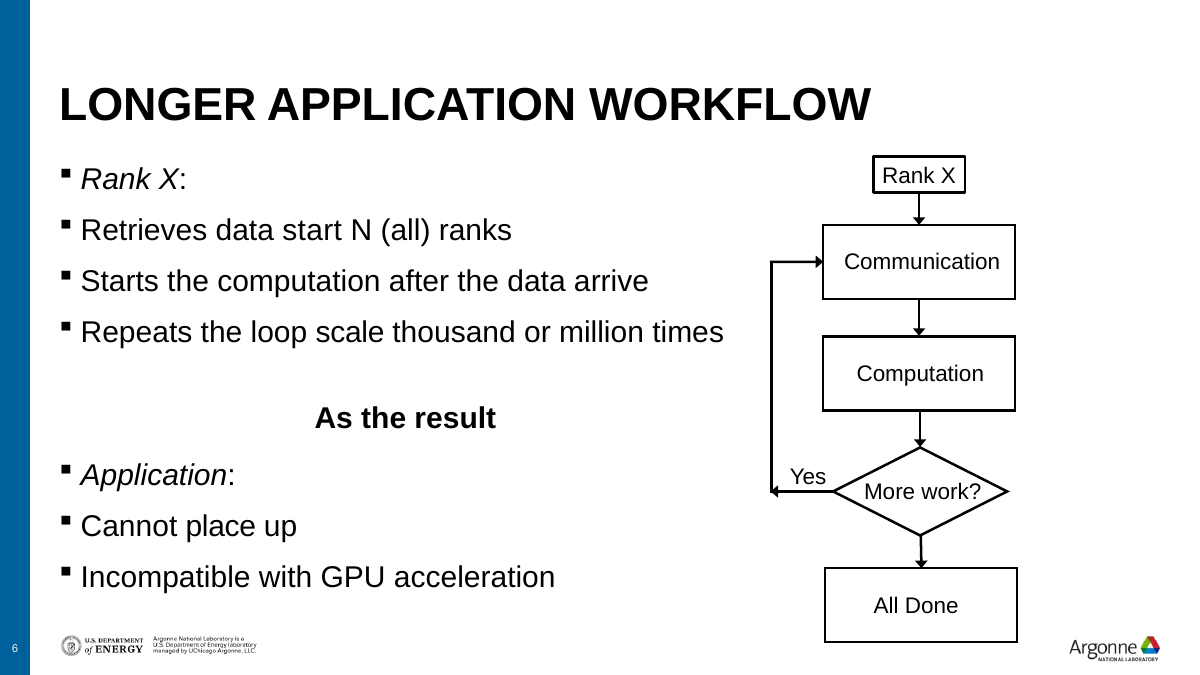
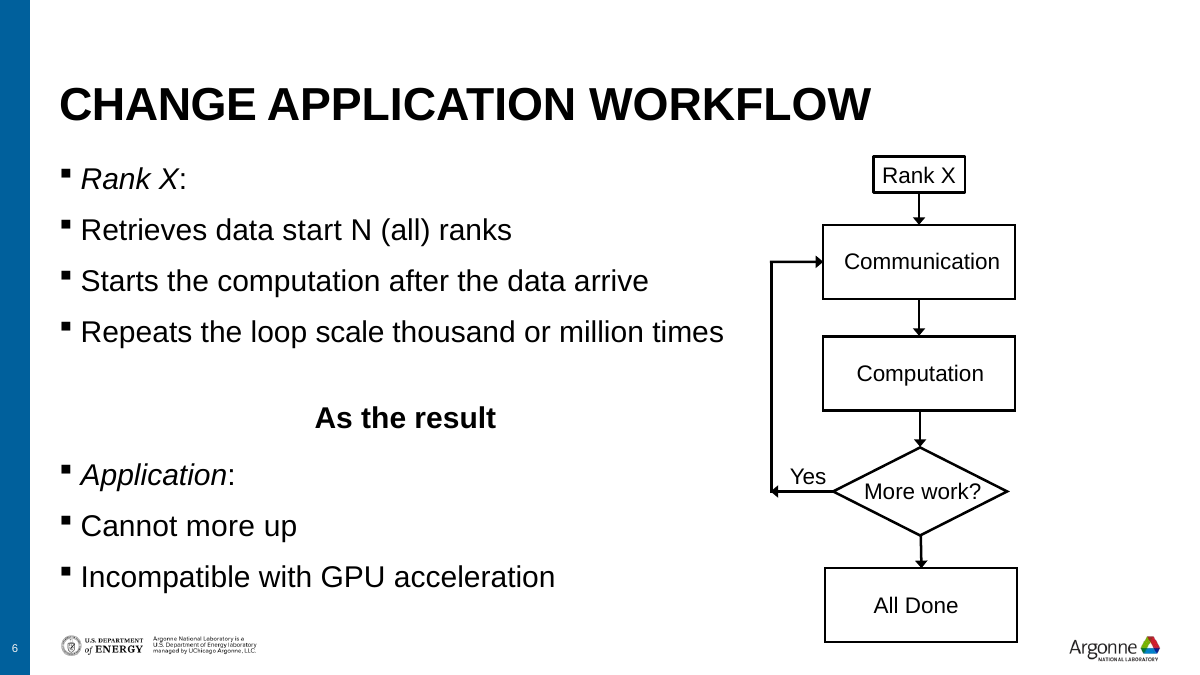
LONGER: LONGER -> CHANGE
Cannot place: place -> more
